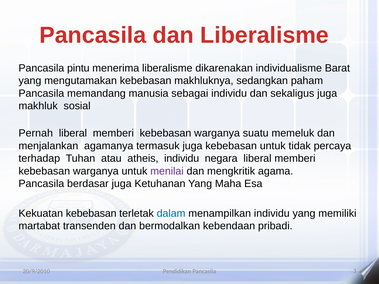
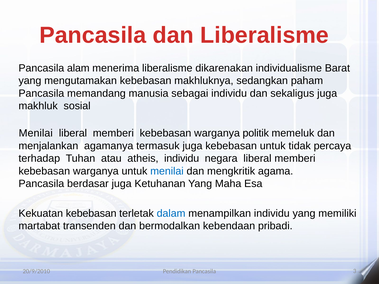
pintu: pintu -> alam
Pernah at (36, 133): Pernah -> Menilai
suatu: suatu -> politik
menilai at (167, 171) colour: purple -> blue
